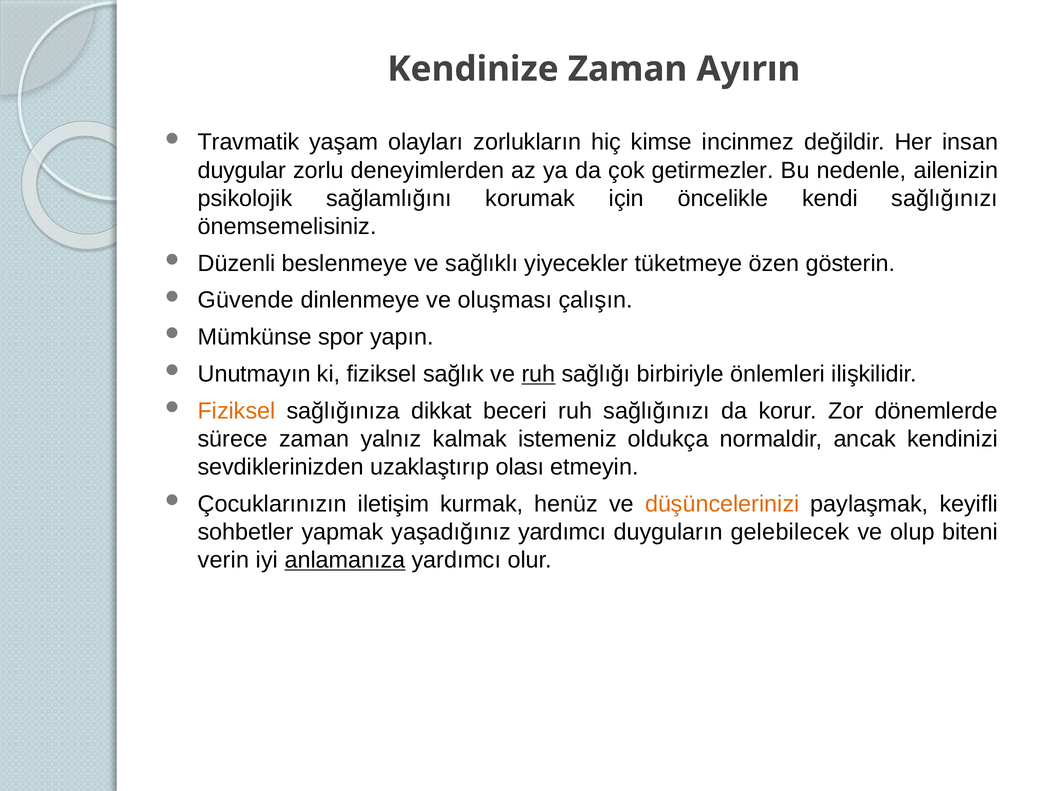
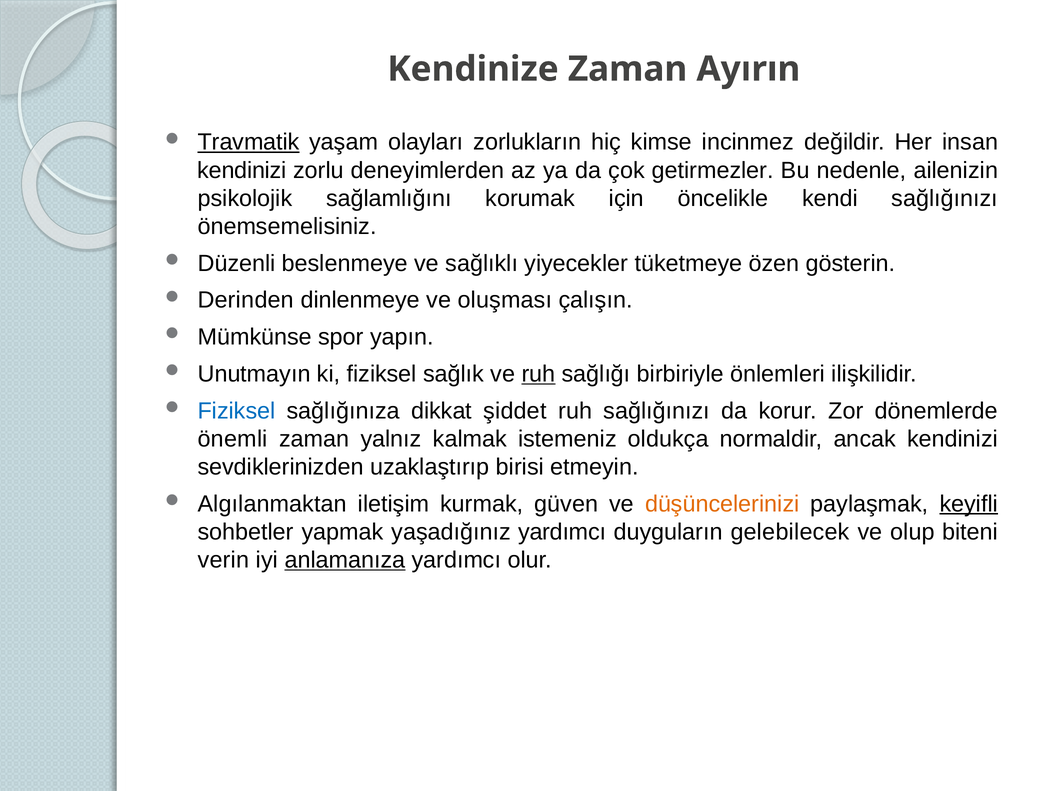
Travmatik underline: none -> present
duygular at (242, 170): duygular -> kendinizi
Güvende: Güvende -> Derinden
Fiziksel at (237, 411) colour: orange -> blue
beceri: beceri -> şiddet
sürece: sürece -> önemli
olası: olası -> birisi
Çocuklarınızın: Çocuklarınızın -> Algılanmaktan
henüz: henüz -> güven
keyifli underline: none -> present
